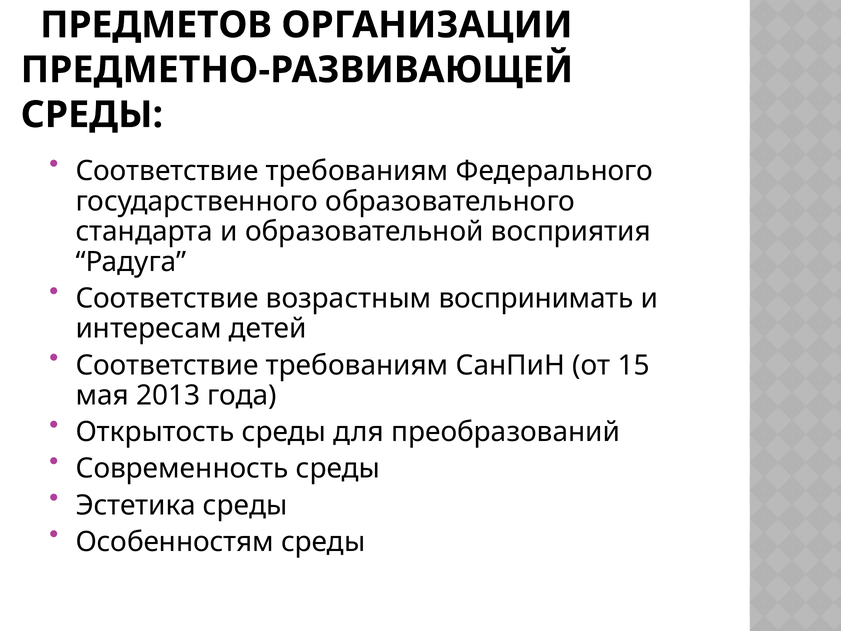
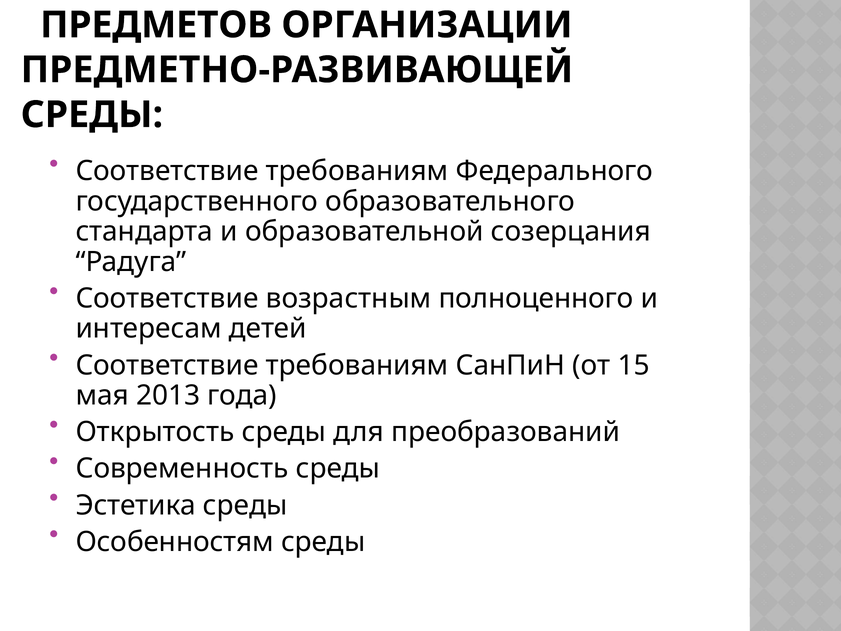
восприятия: восприятия -> созерцания
воспринимать: воспринимать -> полноценного
